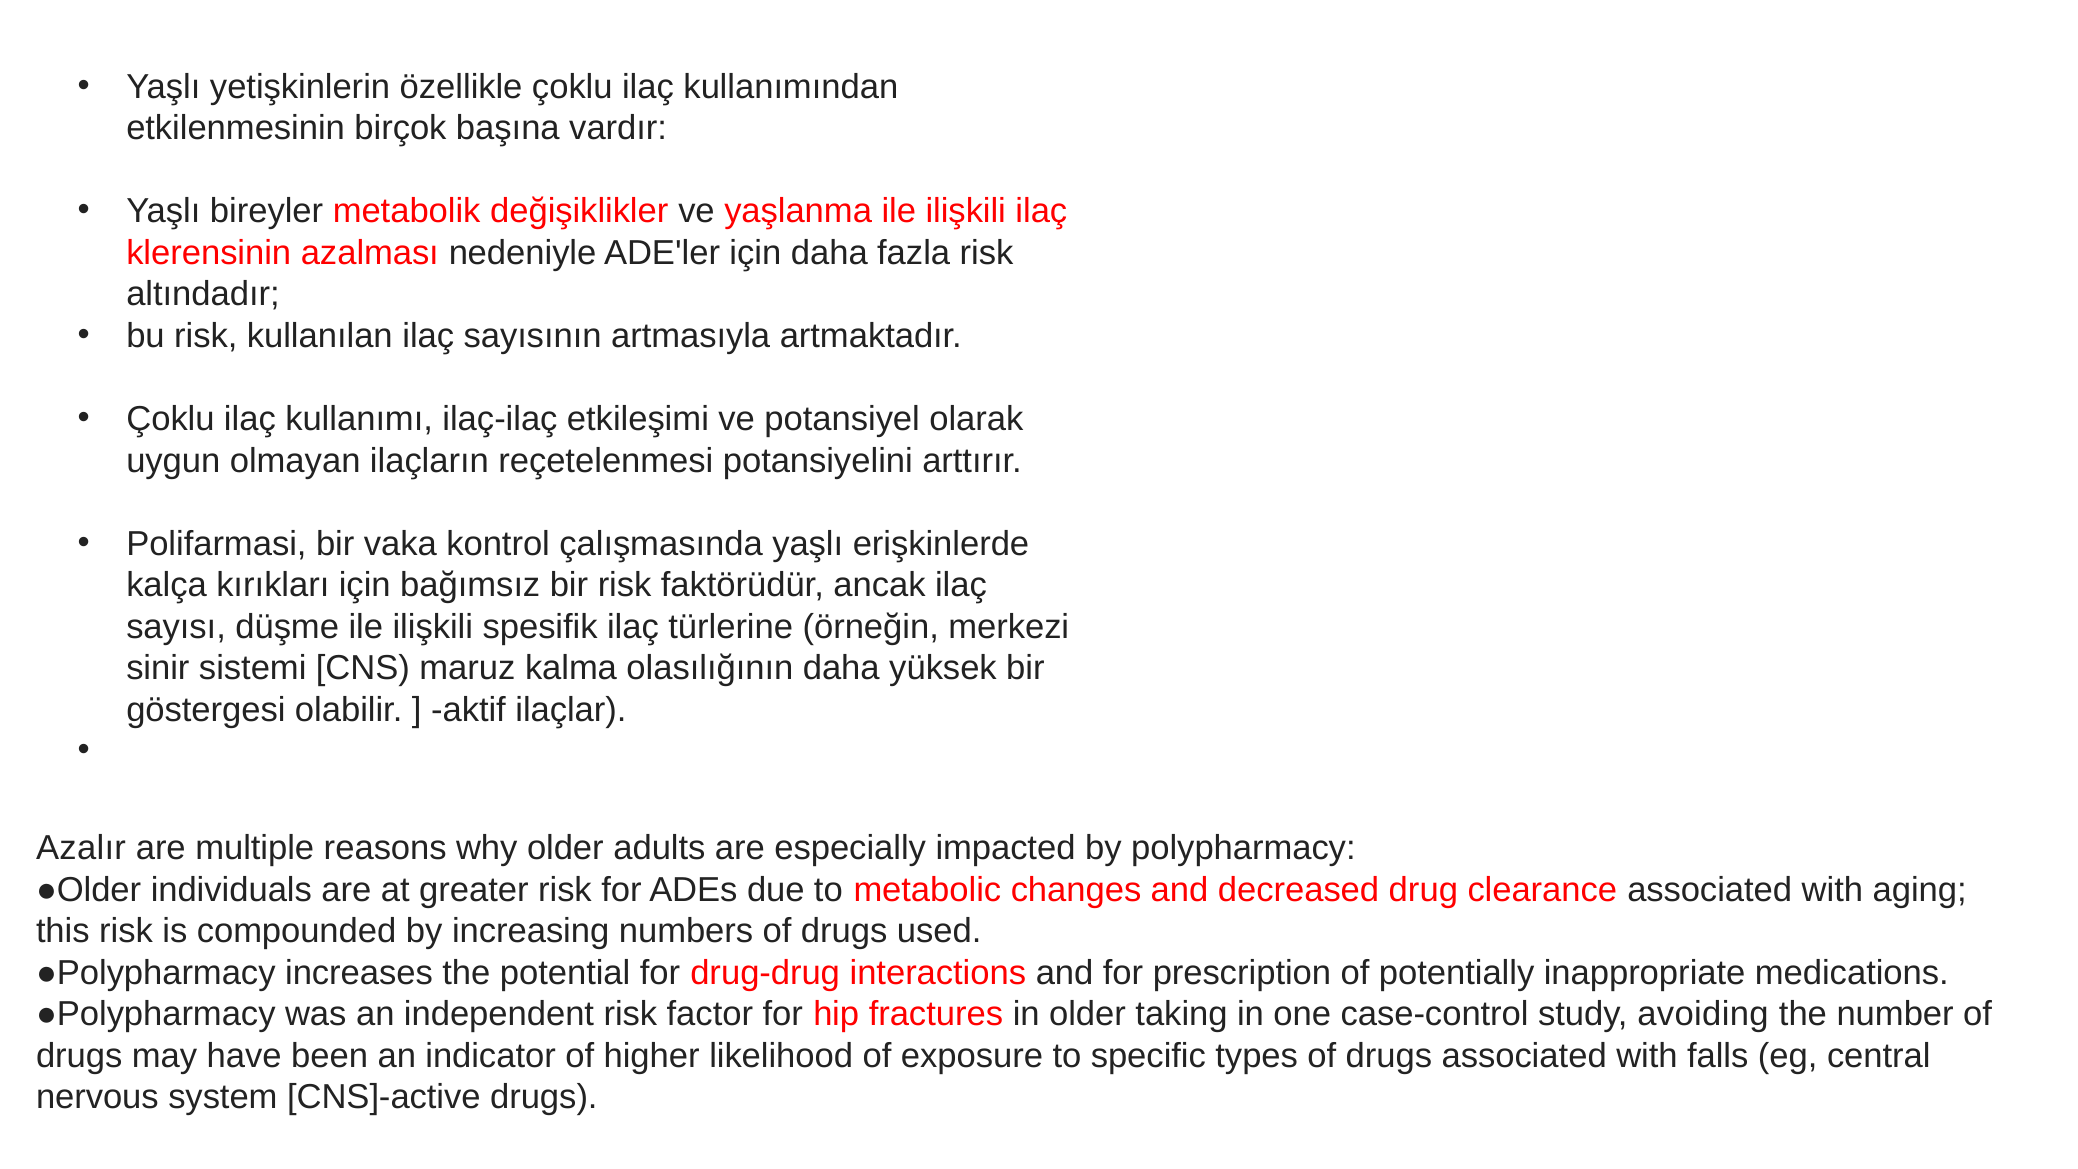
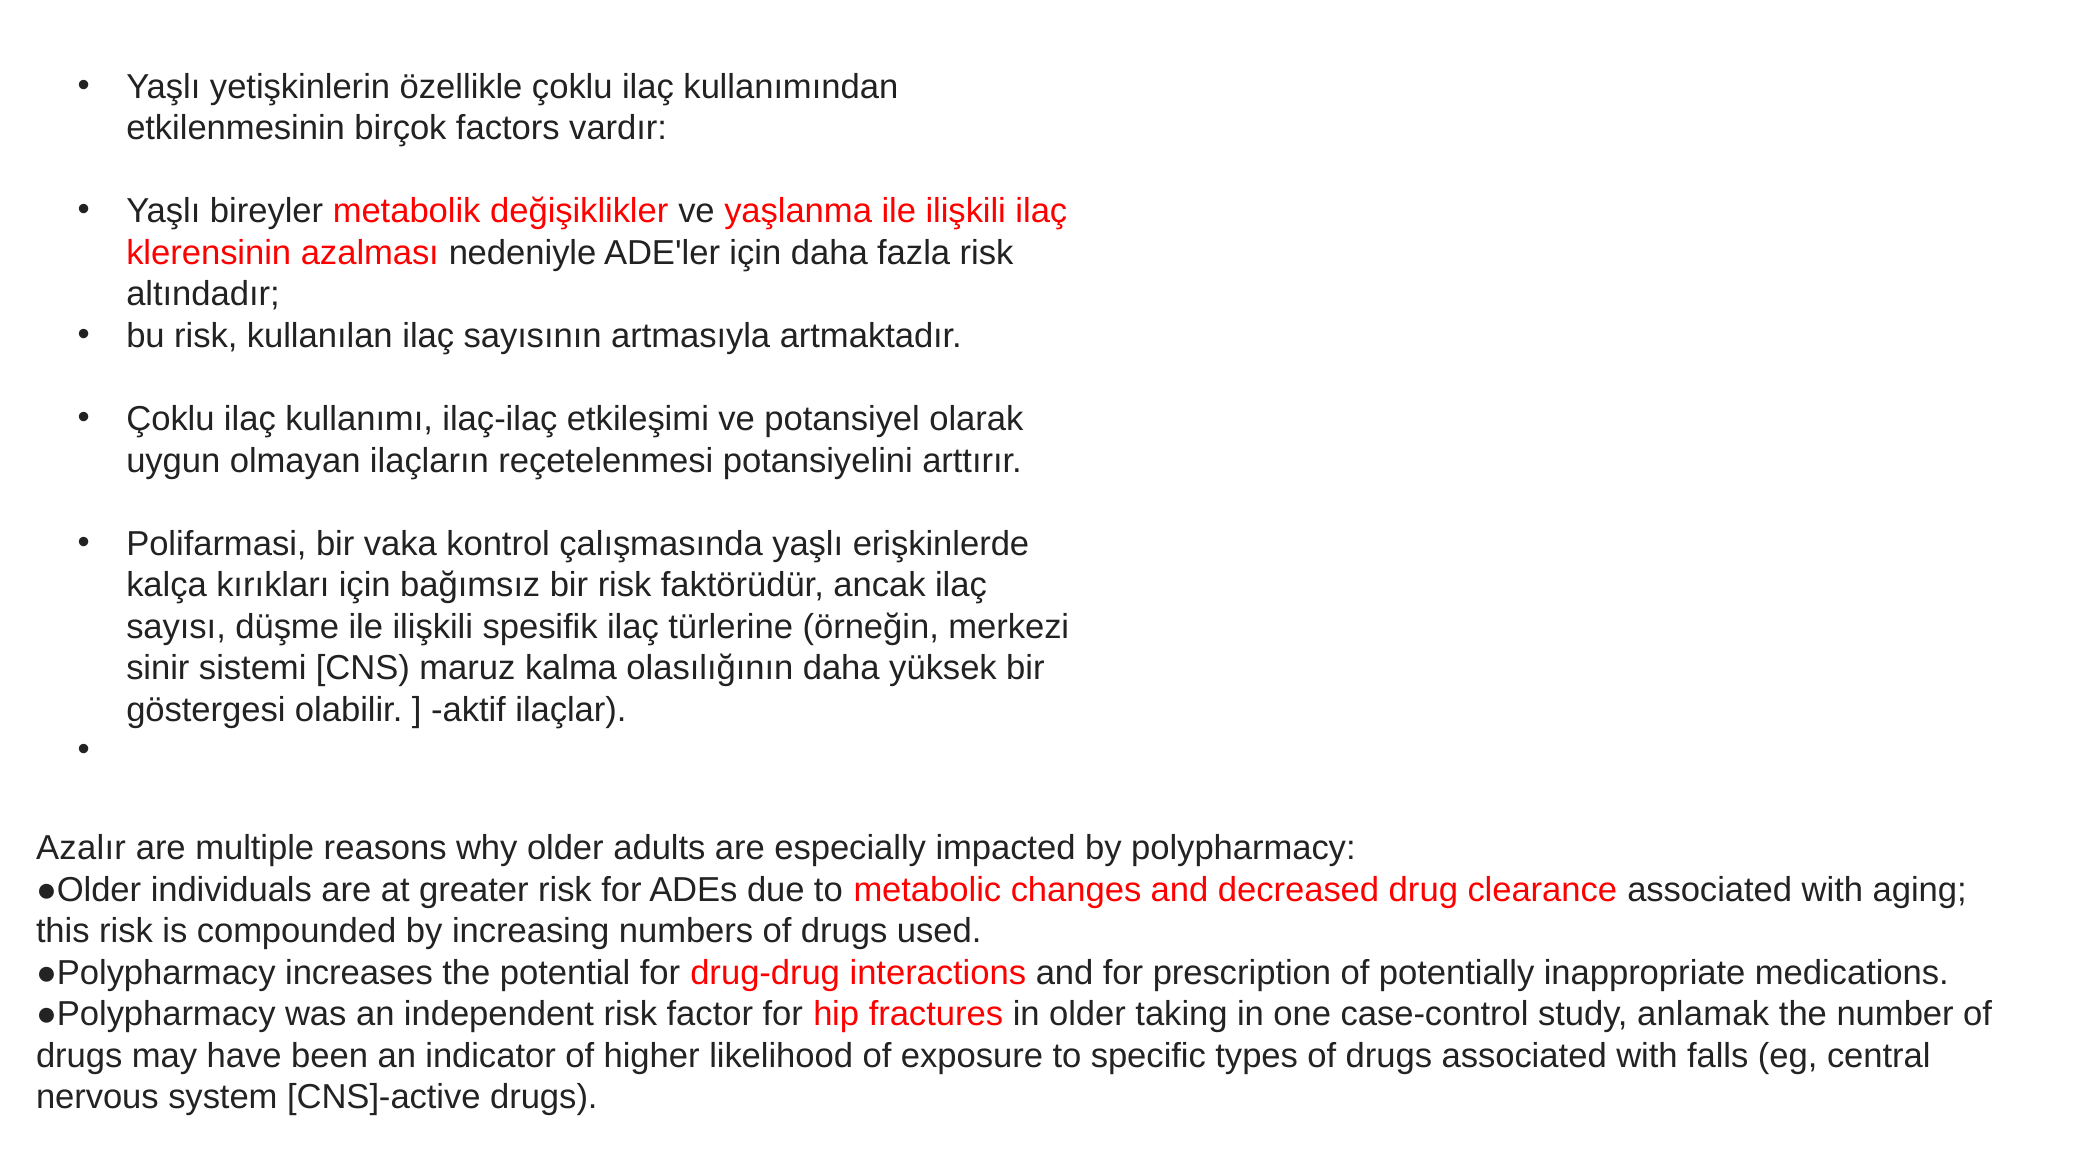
başına: başına -> factors
avoiding: avoiding -> anlamak
